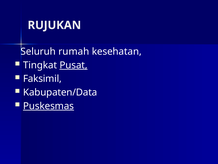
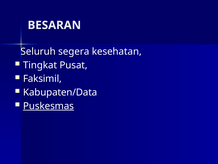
RUJUKAN: RUJUKAN -> BESARAN
rumah: rumah -> segera
Pusat underline: present -> none
